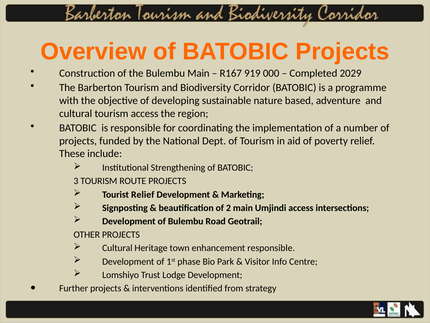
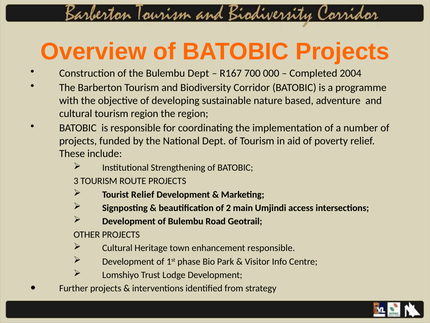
Bulembu Main: Main -> Dept
919: 919 -> 700
2029: 2029 -> 2004
tourism access: access -> region
